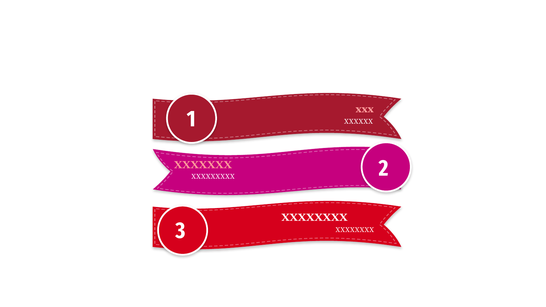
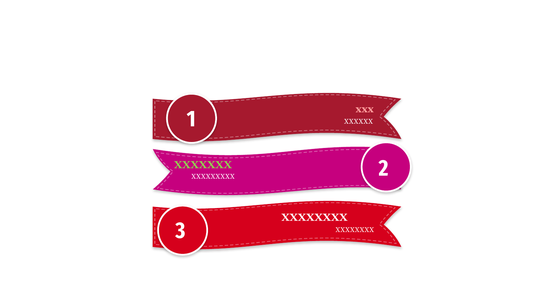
XXXXXXX colour: pink -> light green
